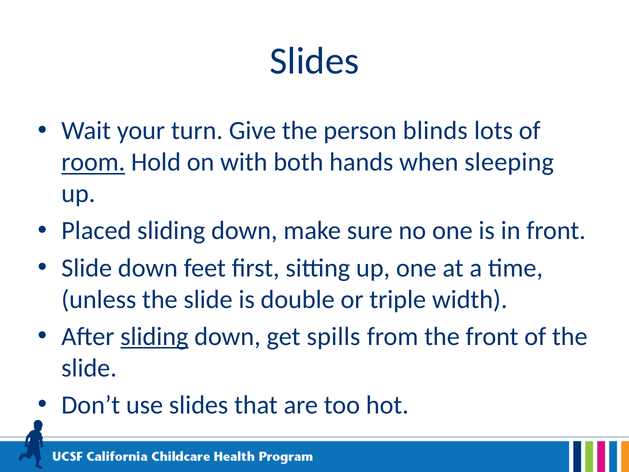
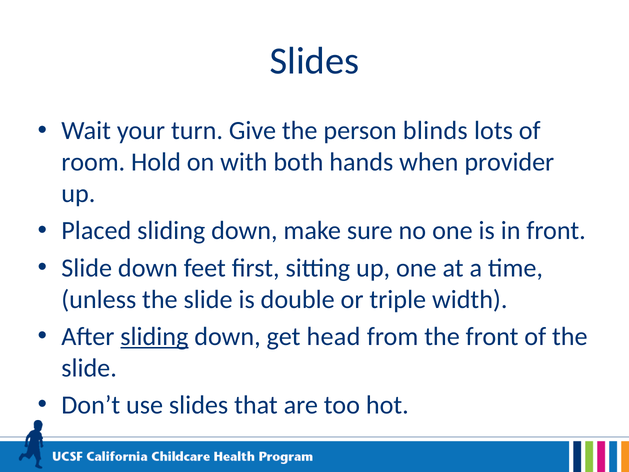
room underline: present -> none
sleeping: sleeping -> provider
spills: spills -> head
